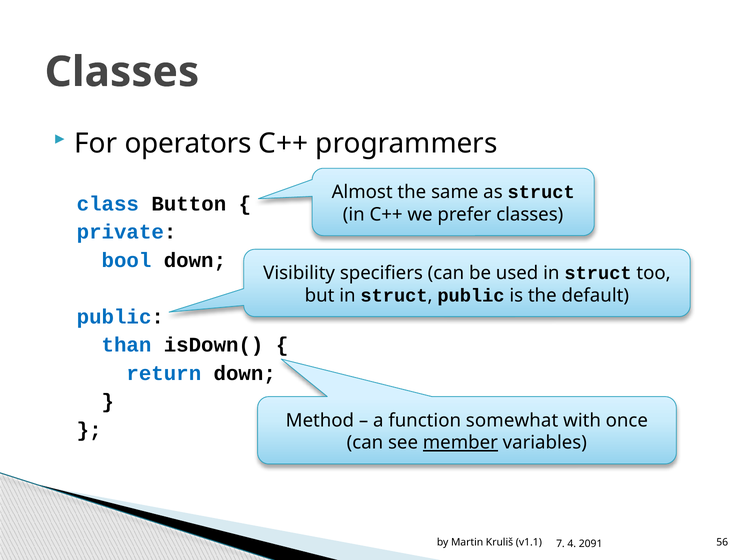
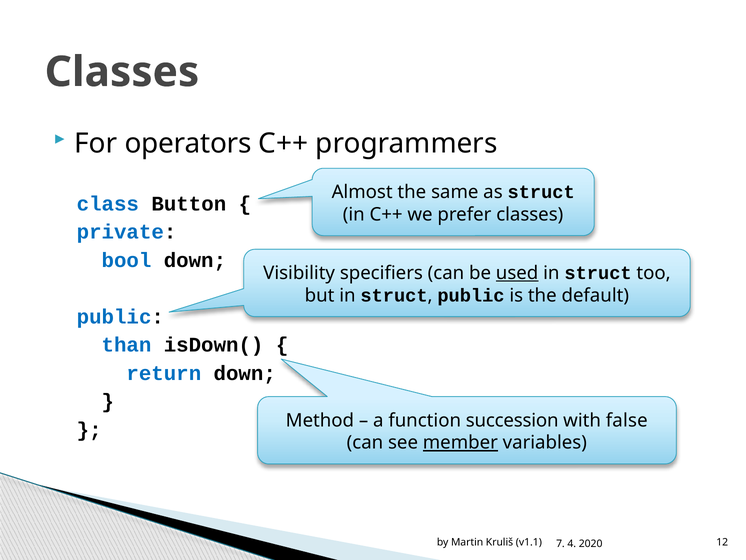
used underline: none -> present
somewhat: somewhat -> succession
once: once -> false
56: 56 -> 12
2091: 2091 -> 2020
